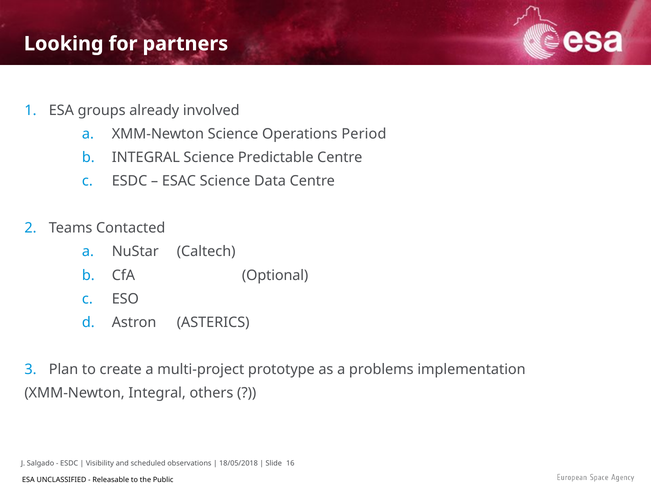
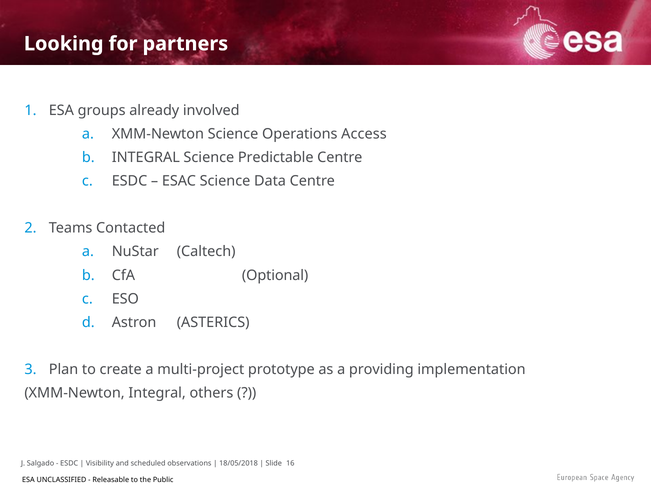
Period: Period -> Access
problems: problems -> providing
